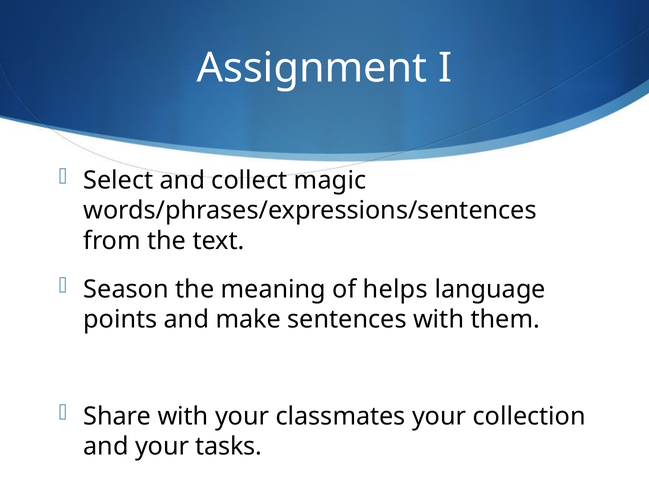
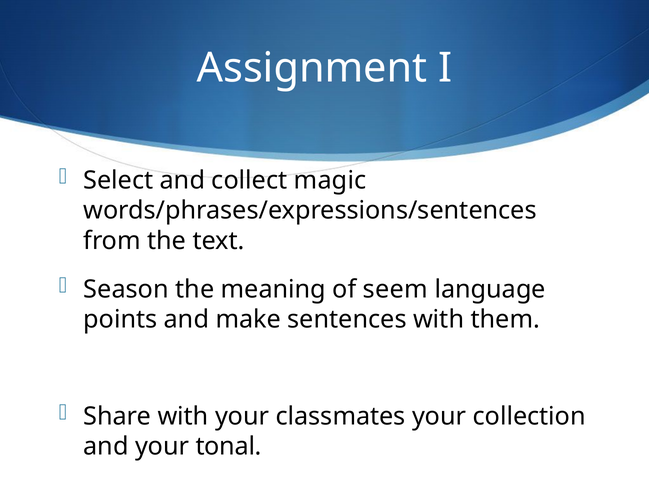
helps: helps -> seem
tasks: tasks -> tonal
